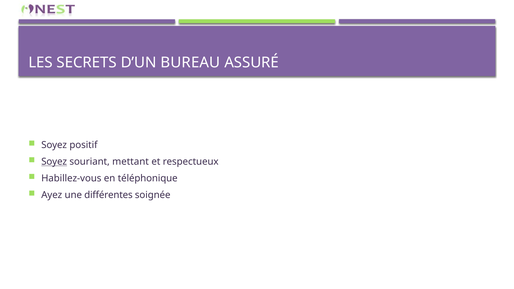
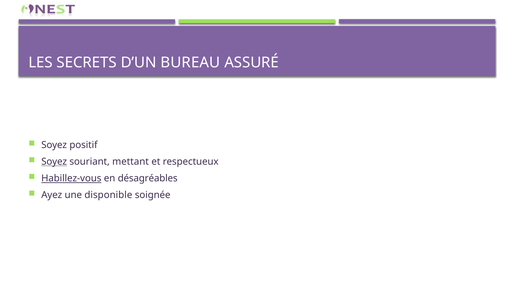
Habillez-vous underline: none -> present
téléphonique: téléphonique -> désagréables
différentes: différentes -> disponible
